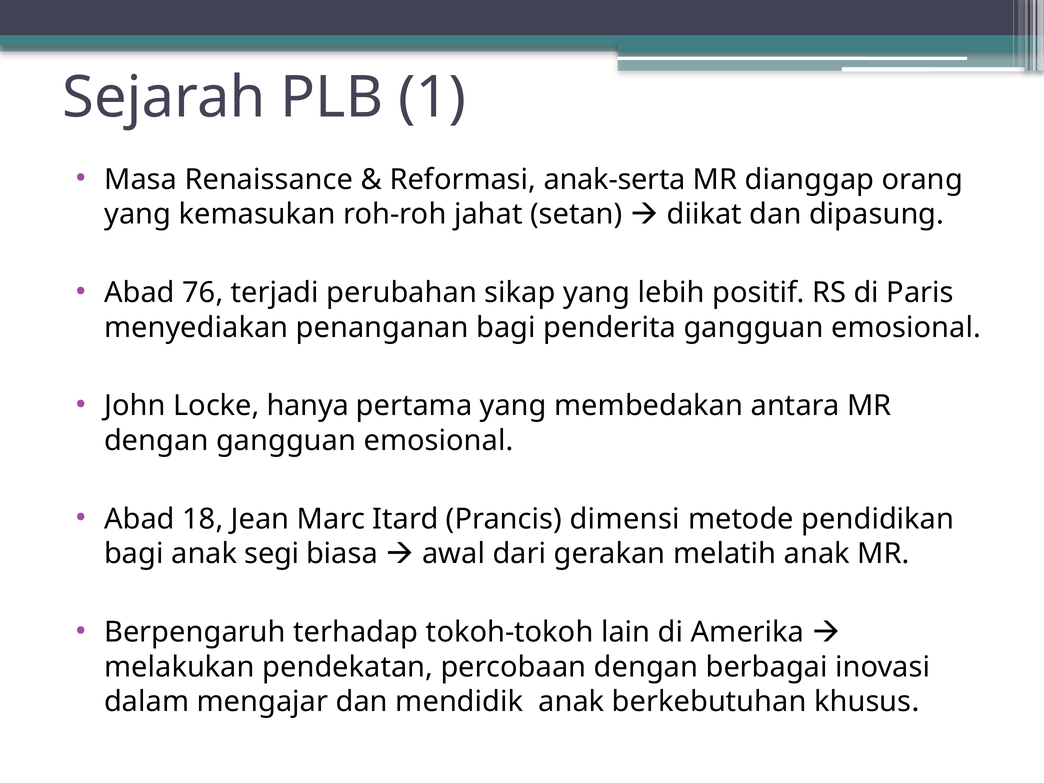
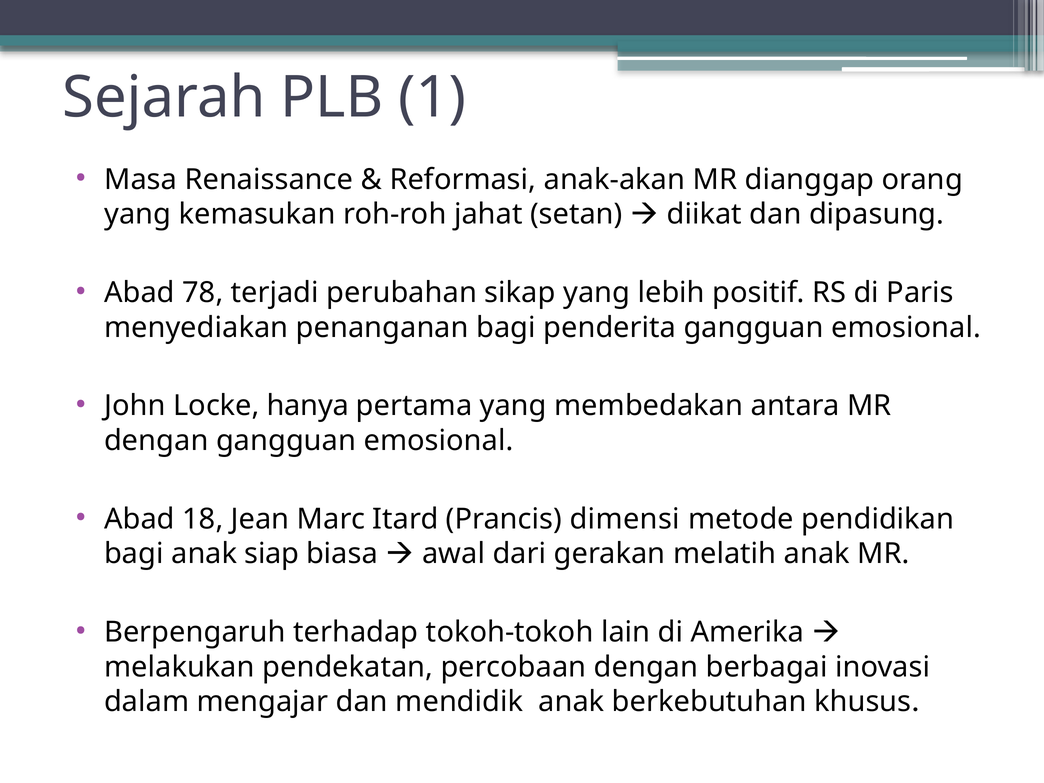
anak-serta: anak-serta -> anak-akan
76: 76 -> 78
segi: segi -> siap
